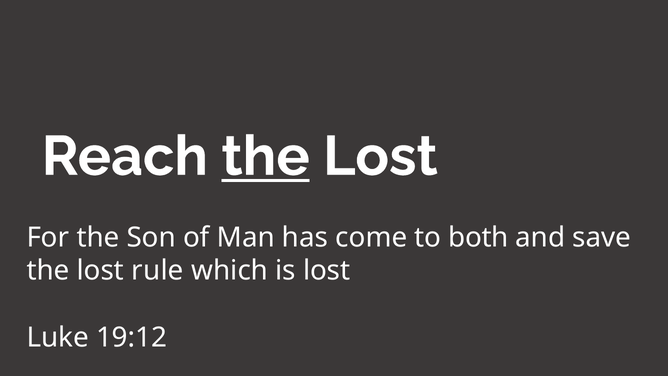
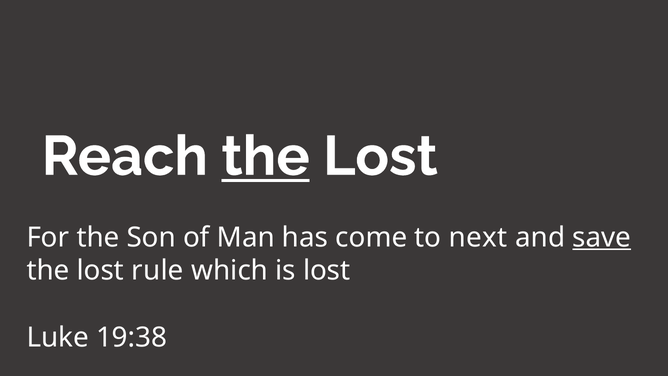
both: both -> next
save underline: none -> present
19:12: 19:12 -> 19:38
